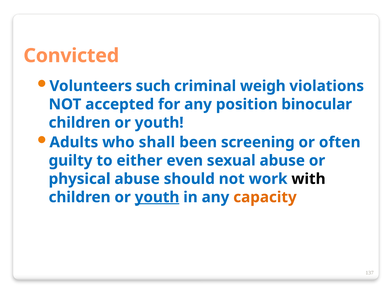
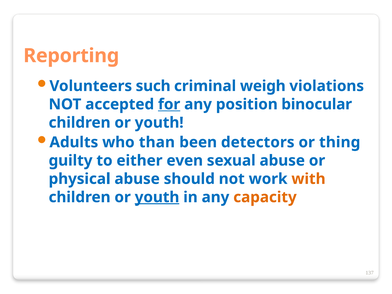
Convicted: Convicted -> Reporting
for underline: none -> present
shall: shall -> than
screening: screening -> detectors
often: often -> thing
with colour: black -> orange
